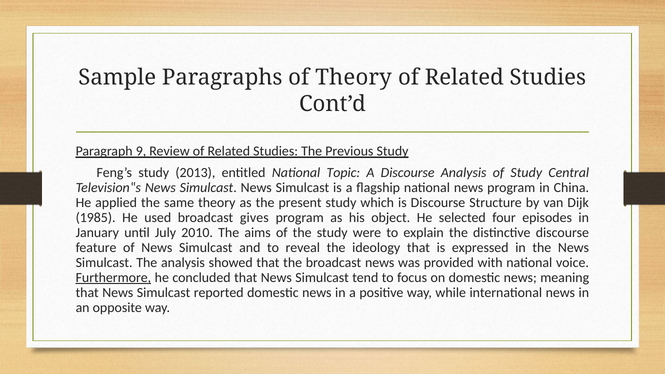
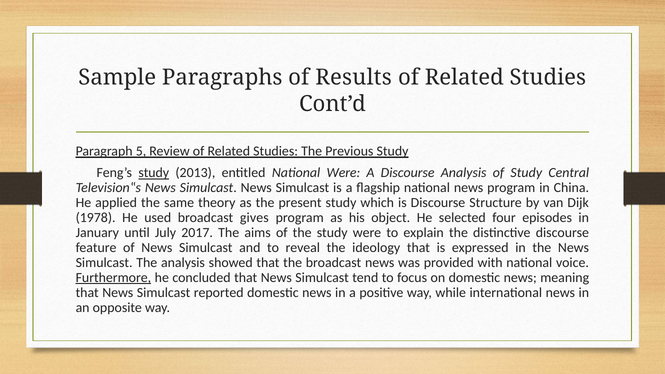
of Theory: Theory -> Results
9: 9 -> 5
study at (154, 173) underline: none -> present
National Topic: Topic -> Were
1985: 1985 -> 1978
2010: 2010 -> 2017
